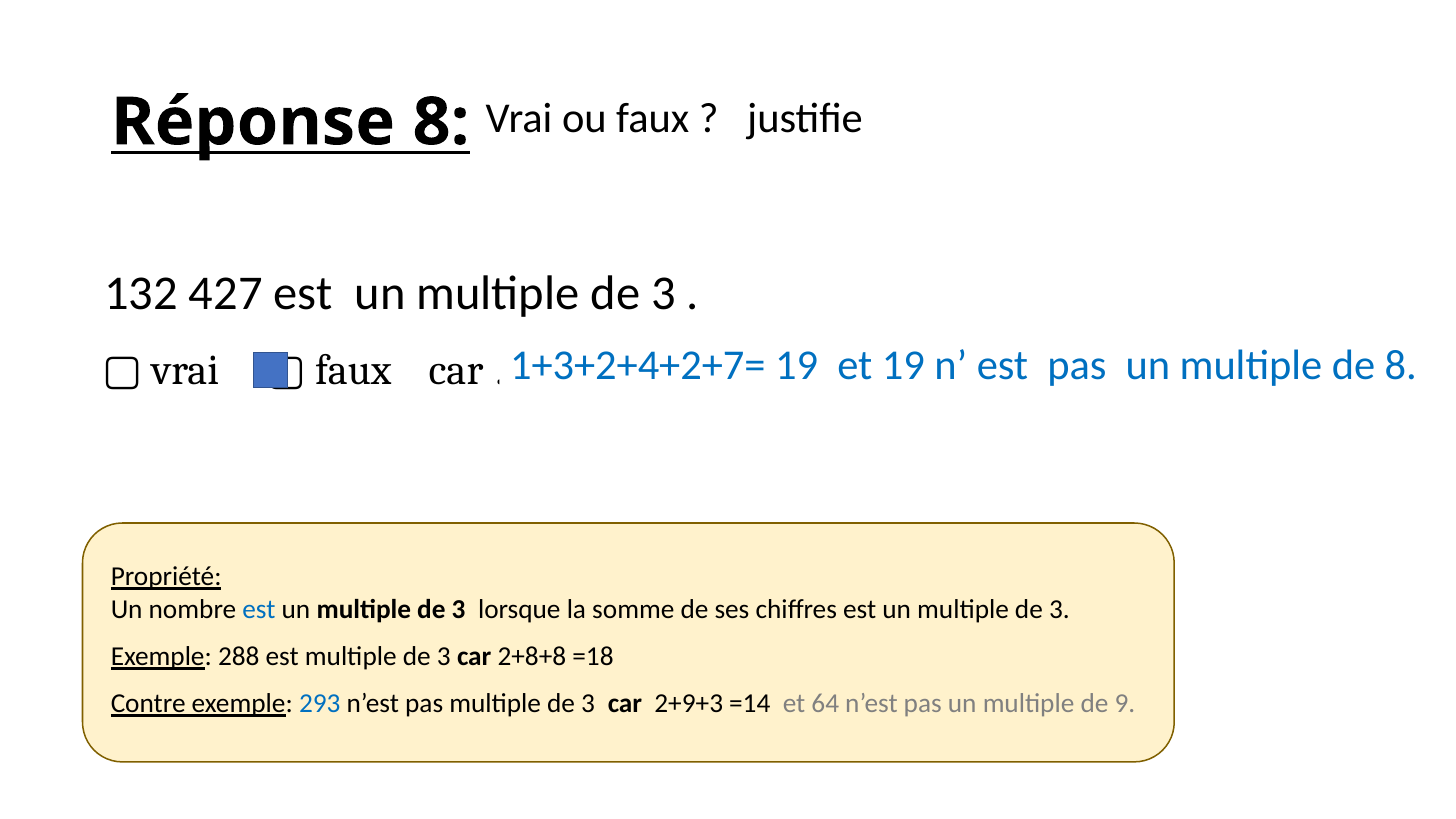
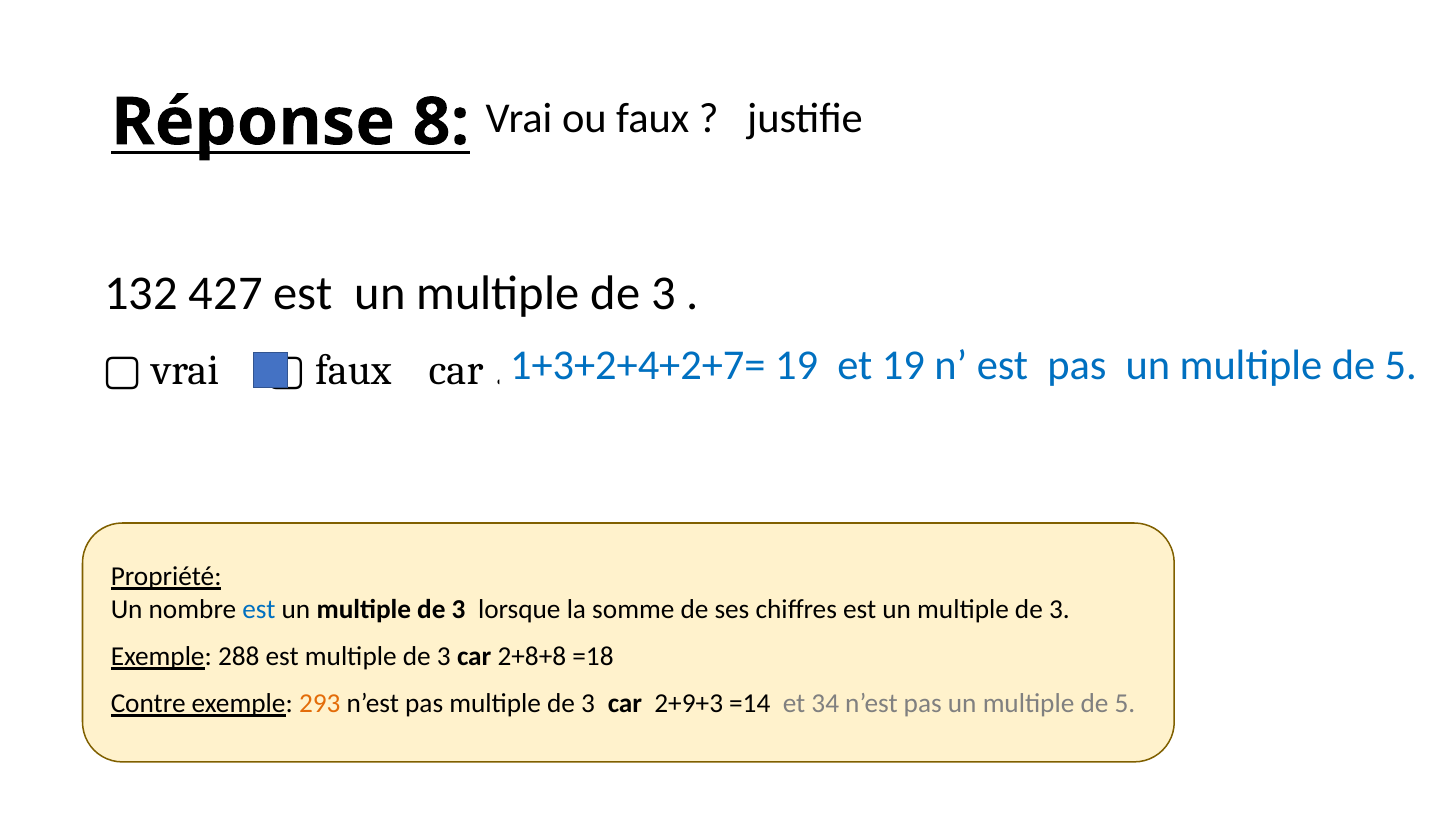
8 at (1401, 365): 8 -> 5
293 colour: blue -> orange
64: 64 -> 34
9 at (1125, 704): 9 -> 5
